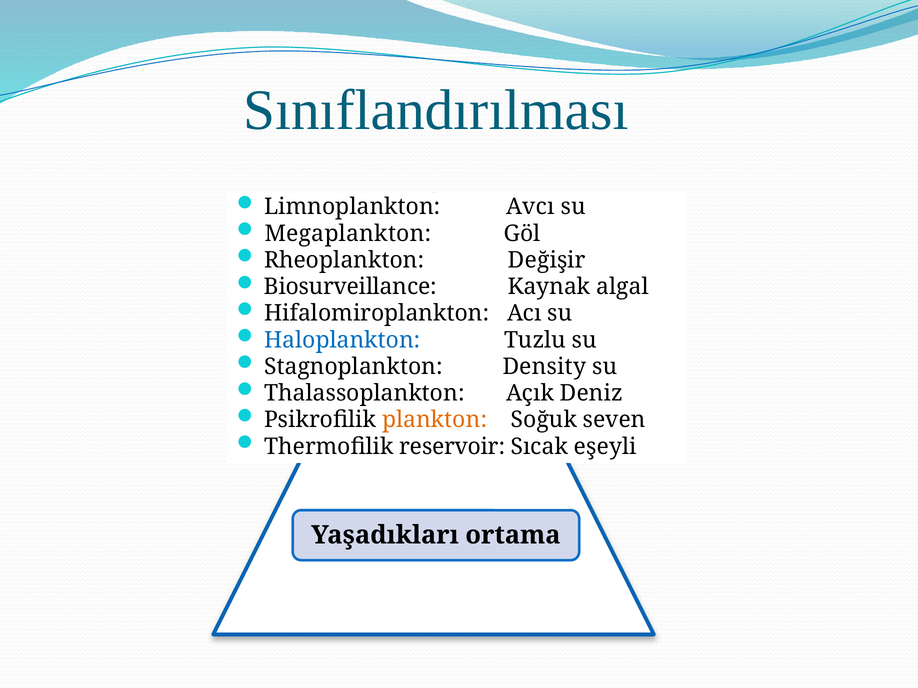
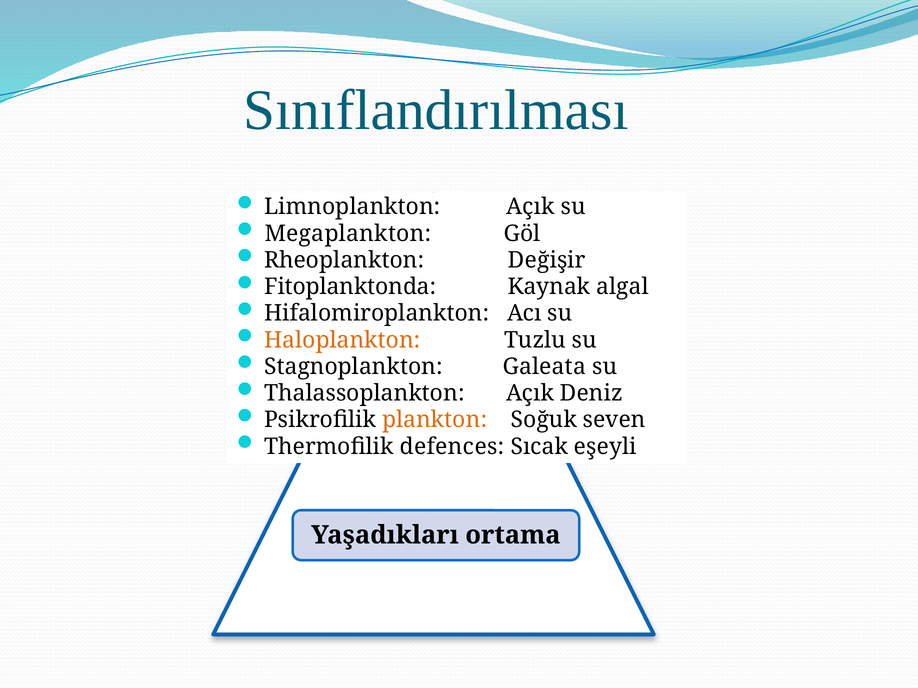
Limnoplankton Avcı: Avcı -> Açık
Biosurveillance: Biosurveillance -> Fitoplanktonda
Haloplankton colour: blue -> orange
Density: Density -> Galeata
reservoir: reservoir -> defences
